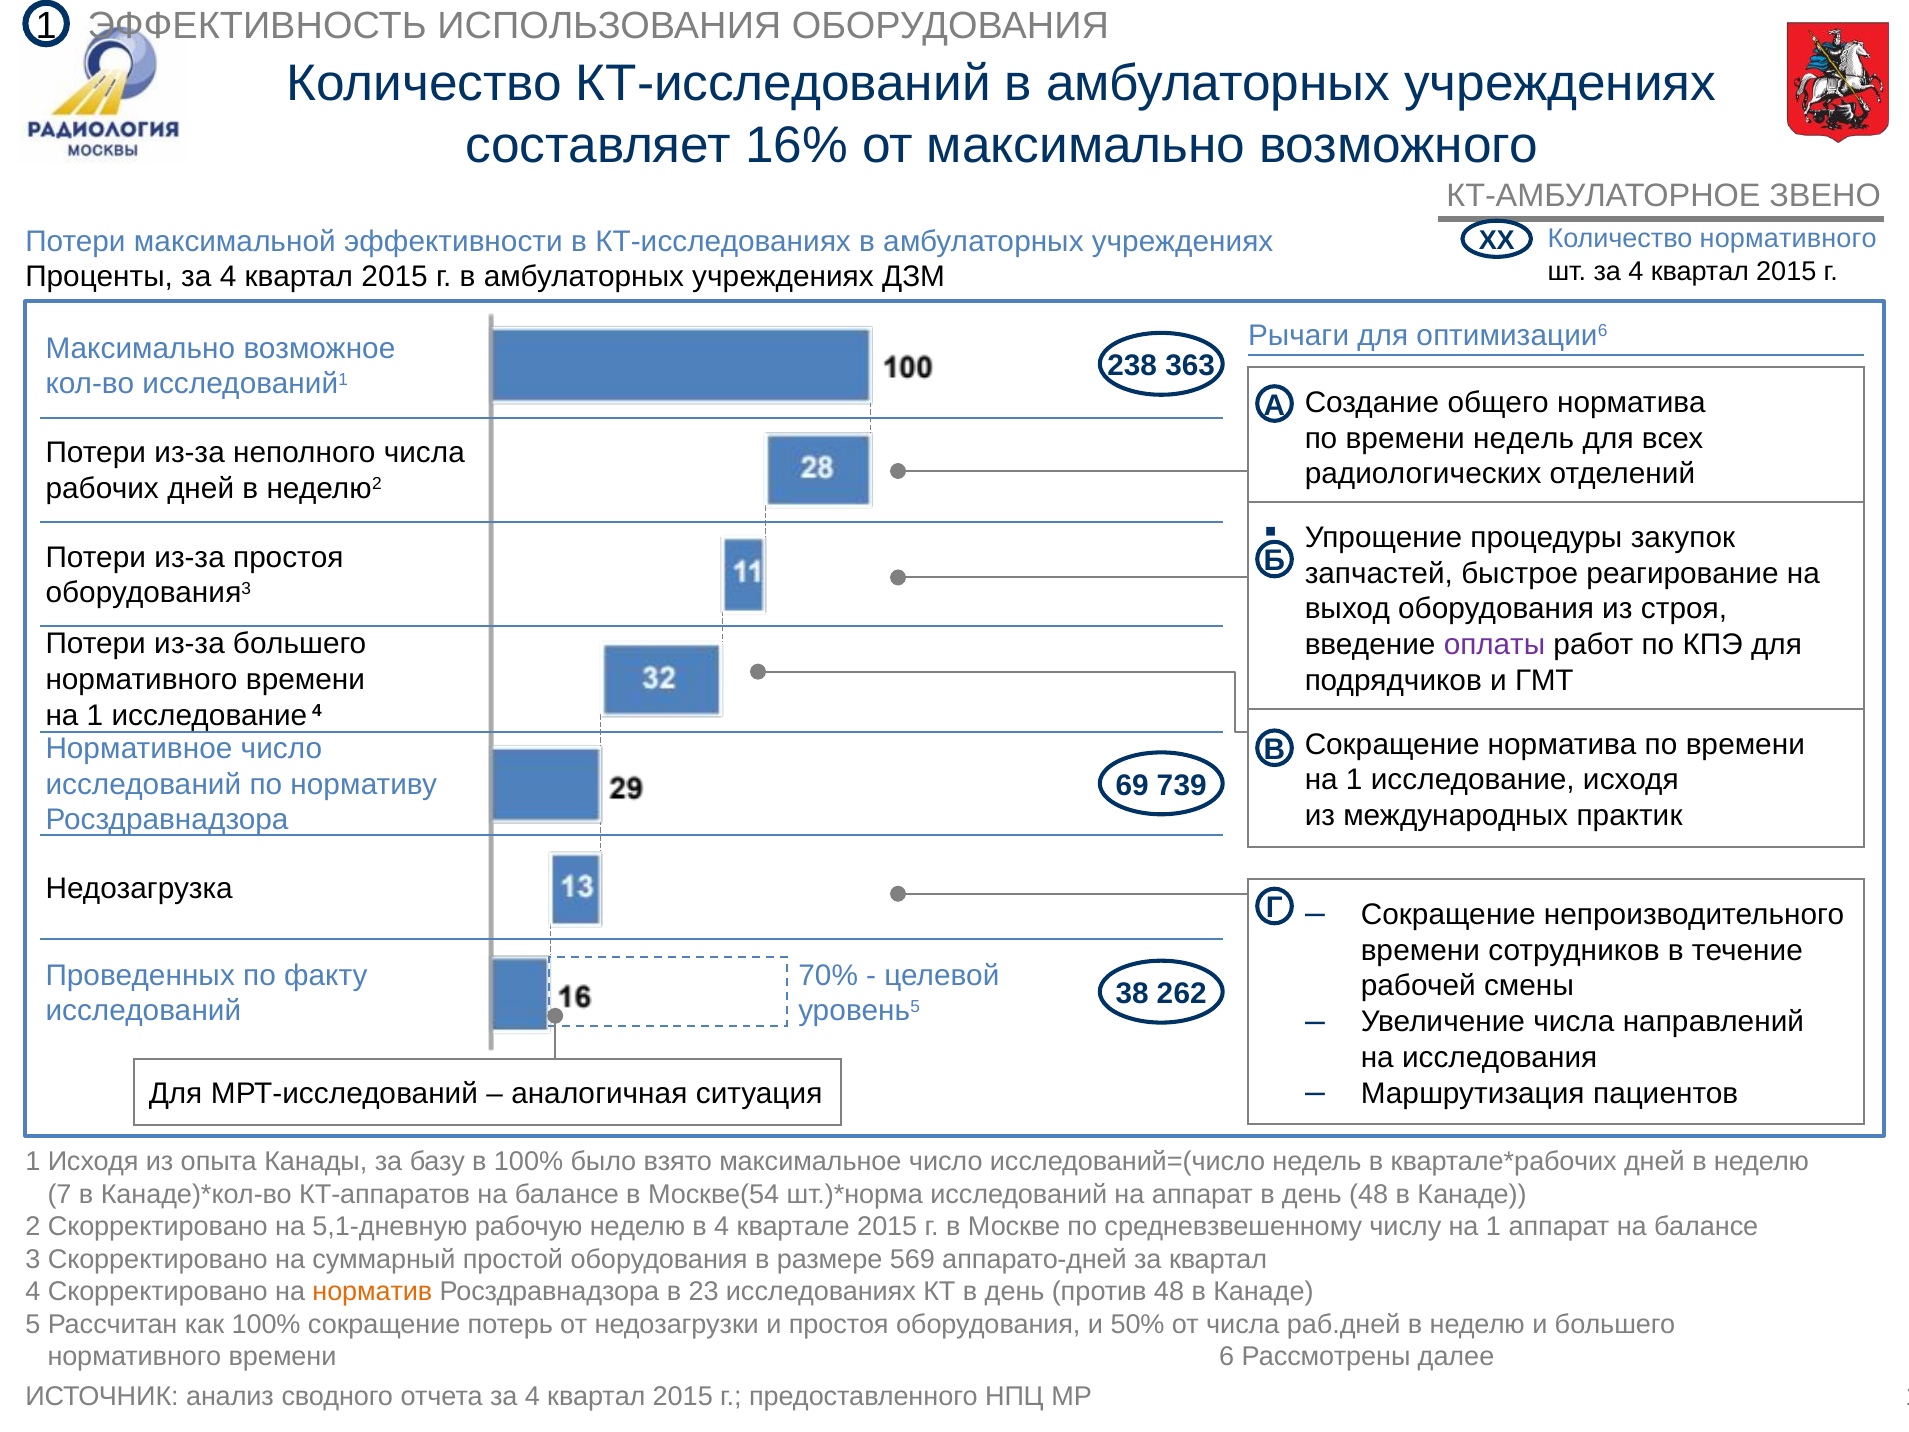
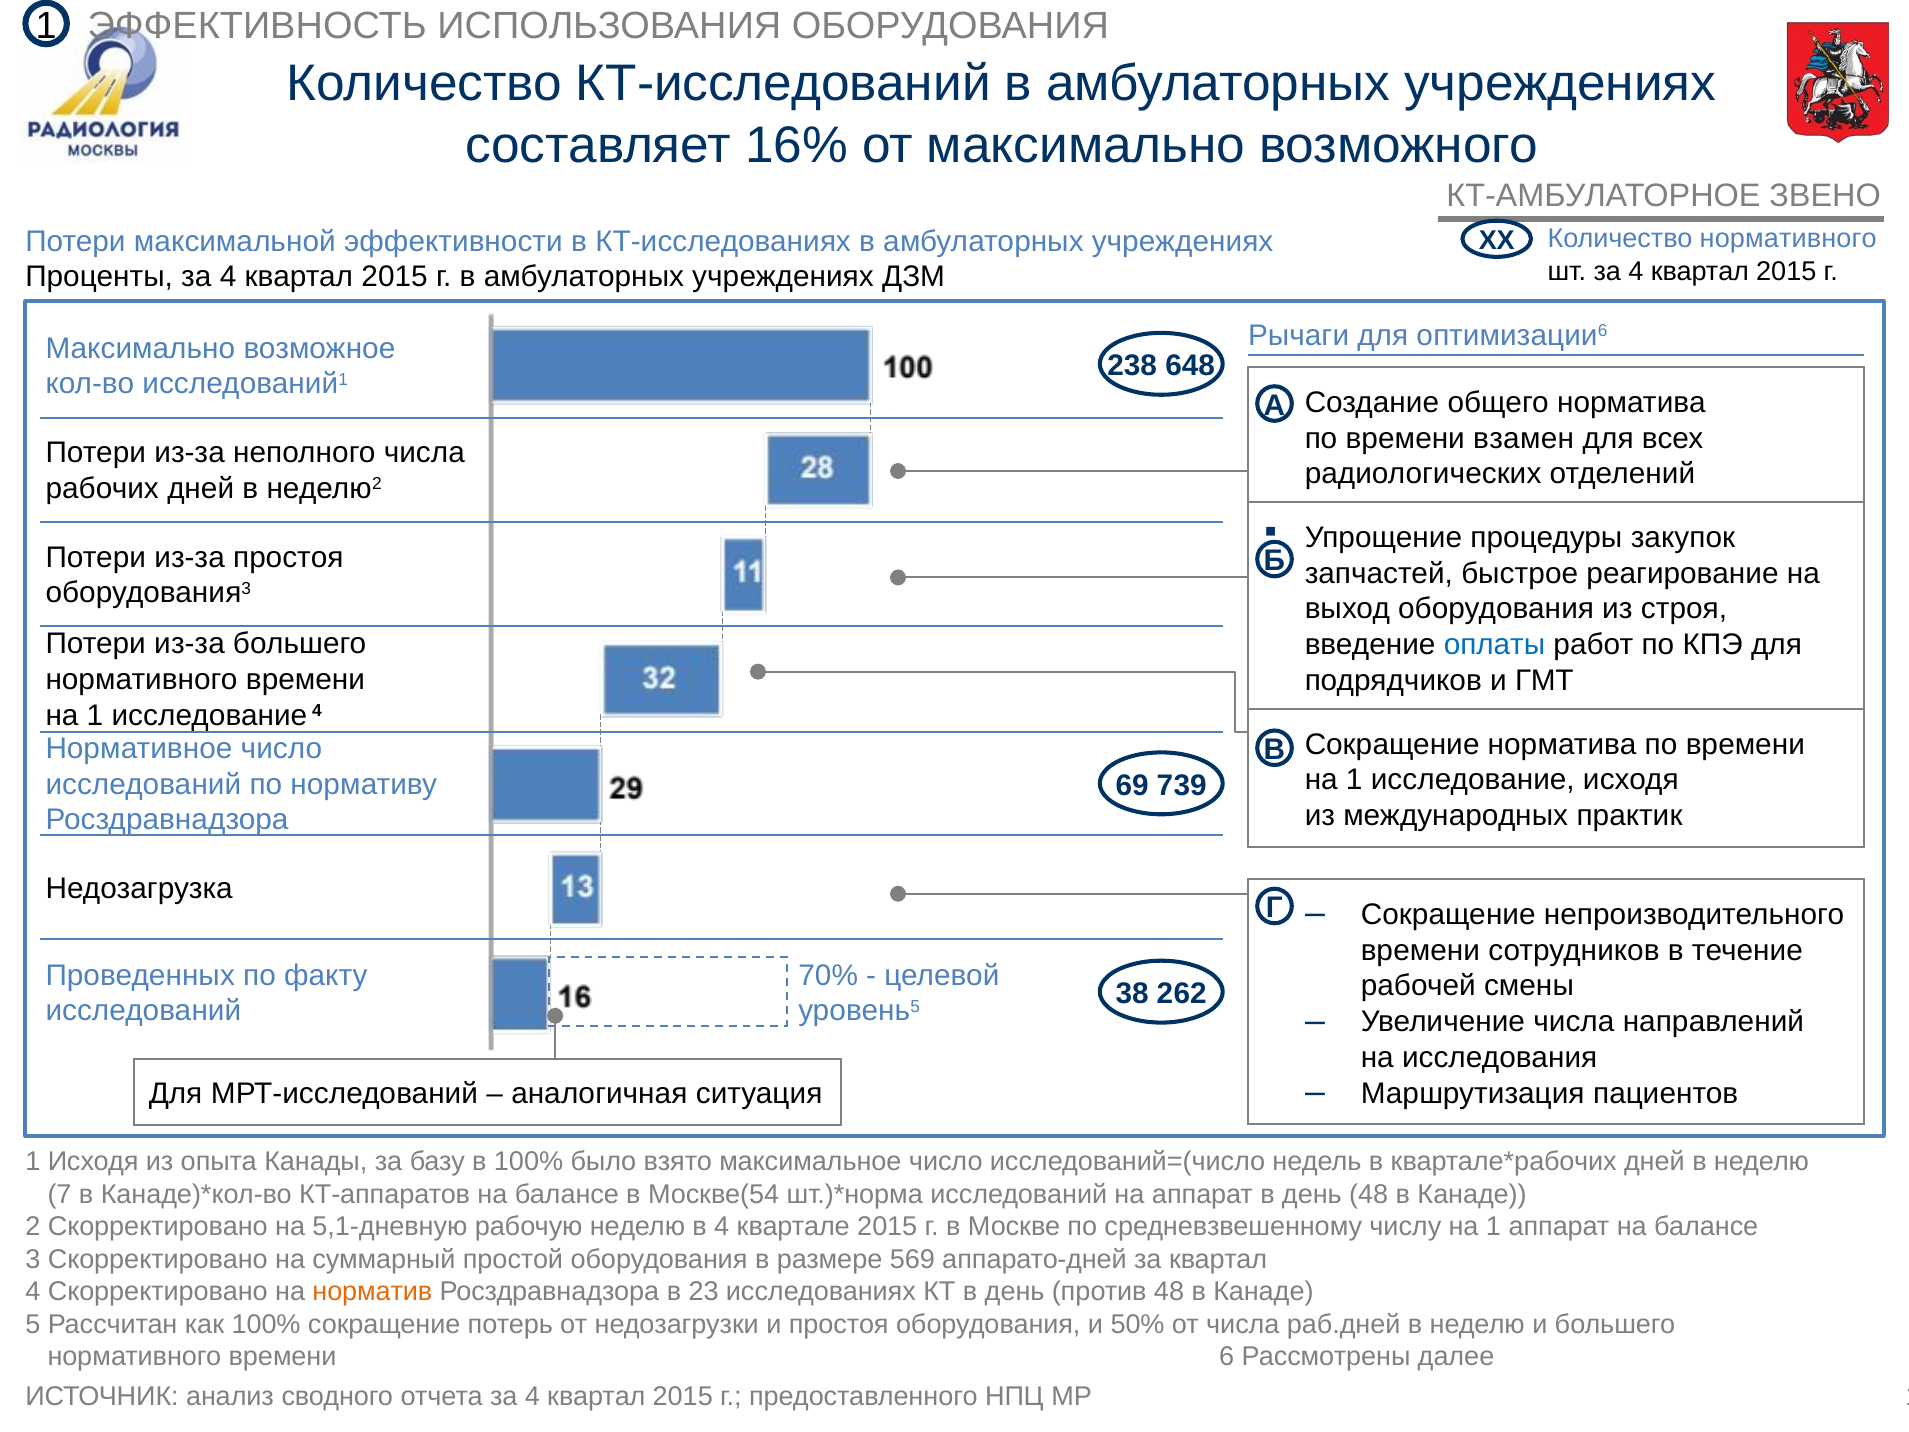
363: 363 -> 648
времени недель: недель -> взамен
оплаты colour: purple -> blue
